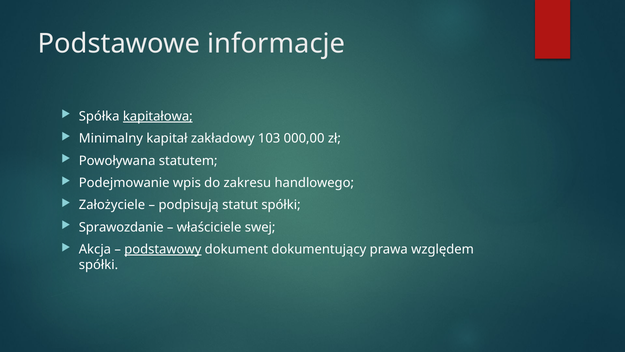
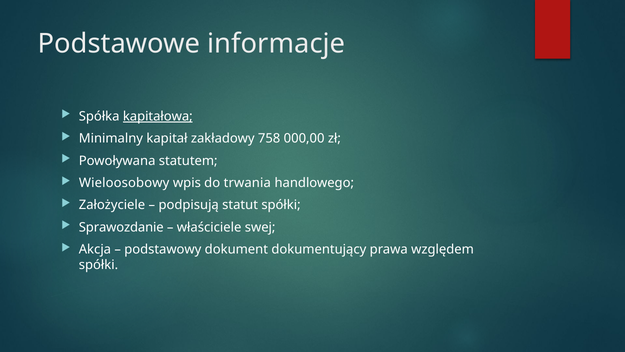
103: 103 -> 758
Podejmowanie: Podejmowanie -> Wieloosobowy
zakresu: zakresu -> trwania
podstawowy underline: present -> none
